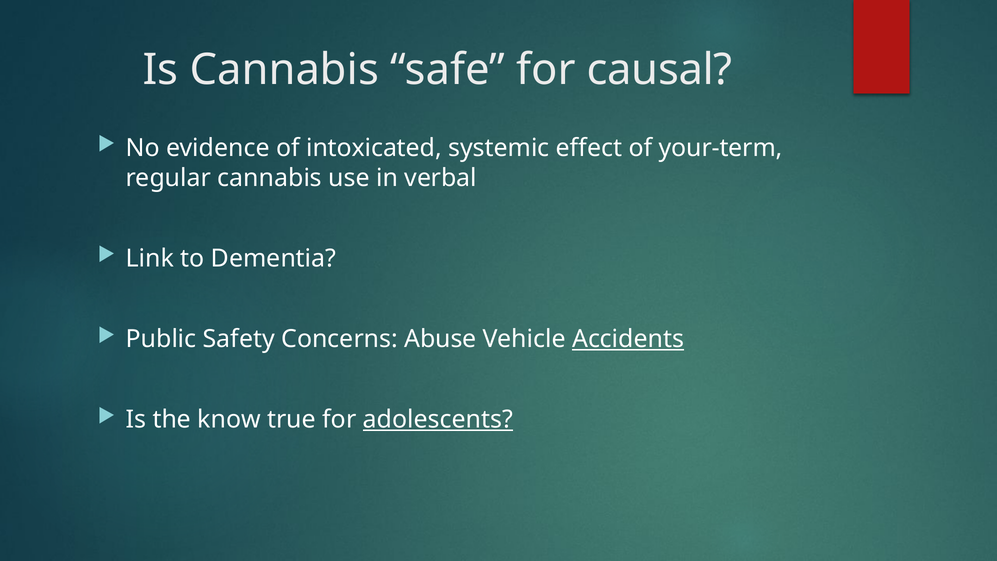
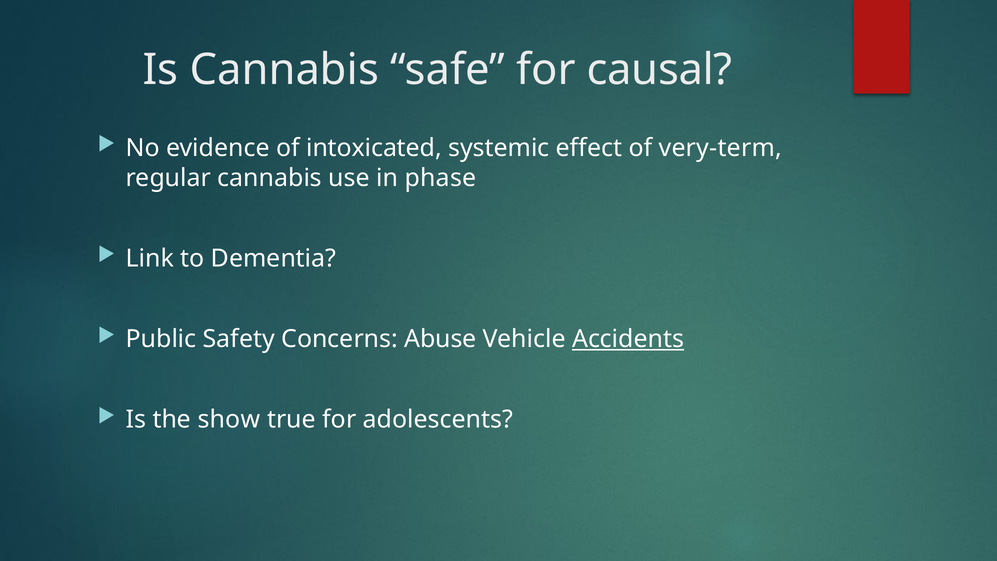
your-term: your-term -> very-term
verbal: verbal -> phase
know: know -> show
adolescents underline: present -> none
